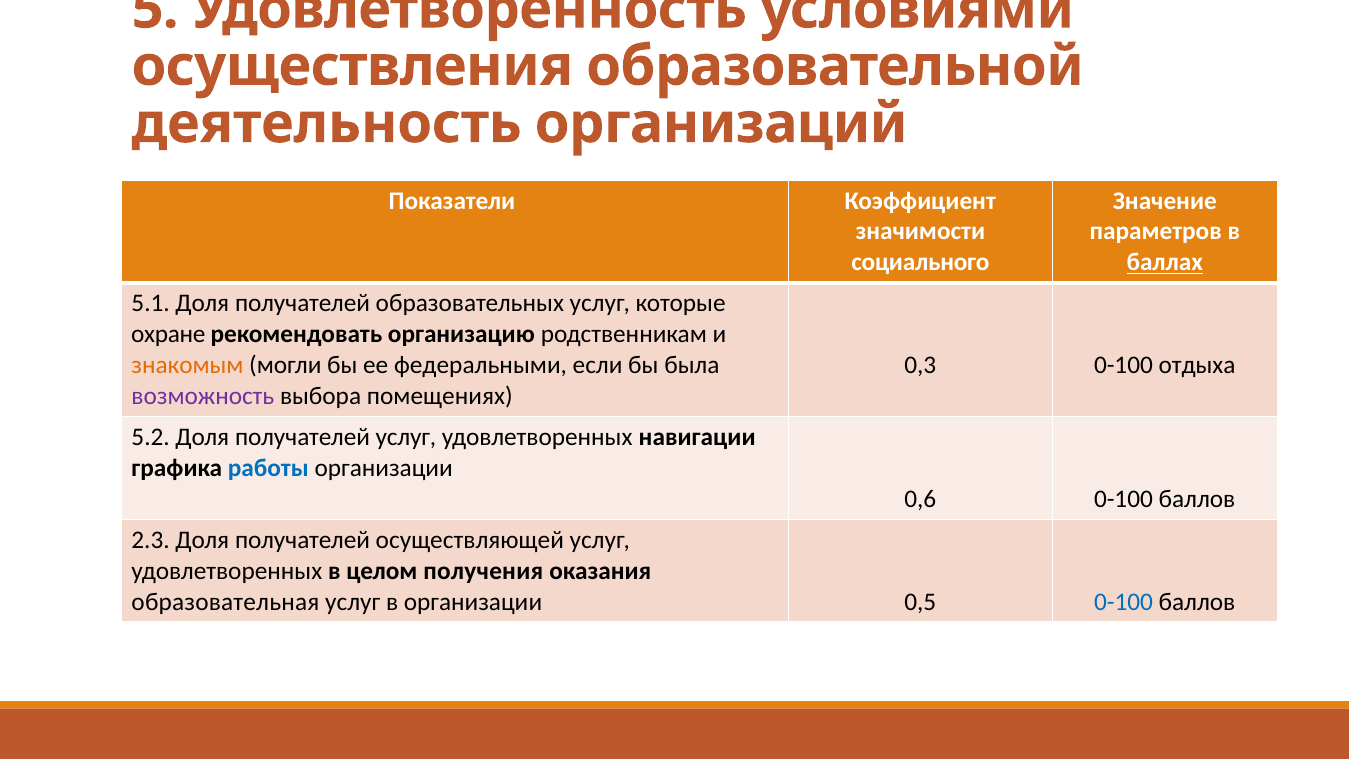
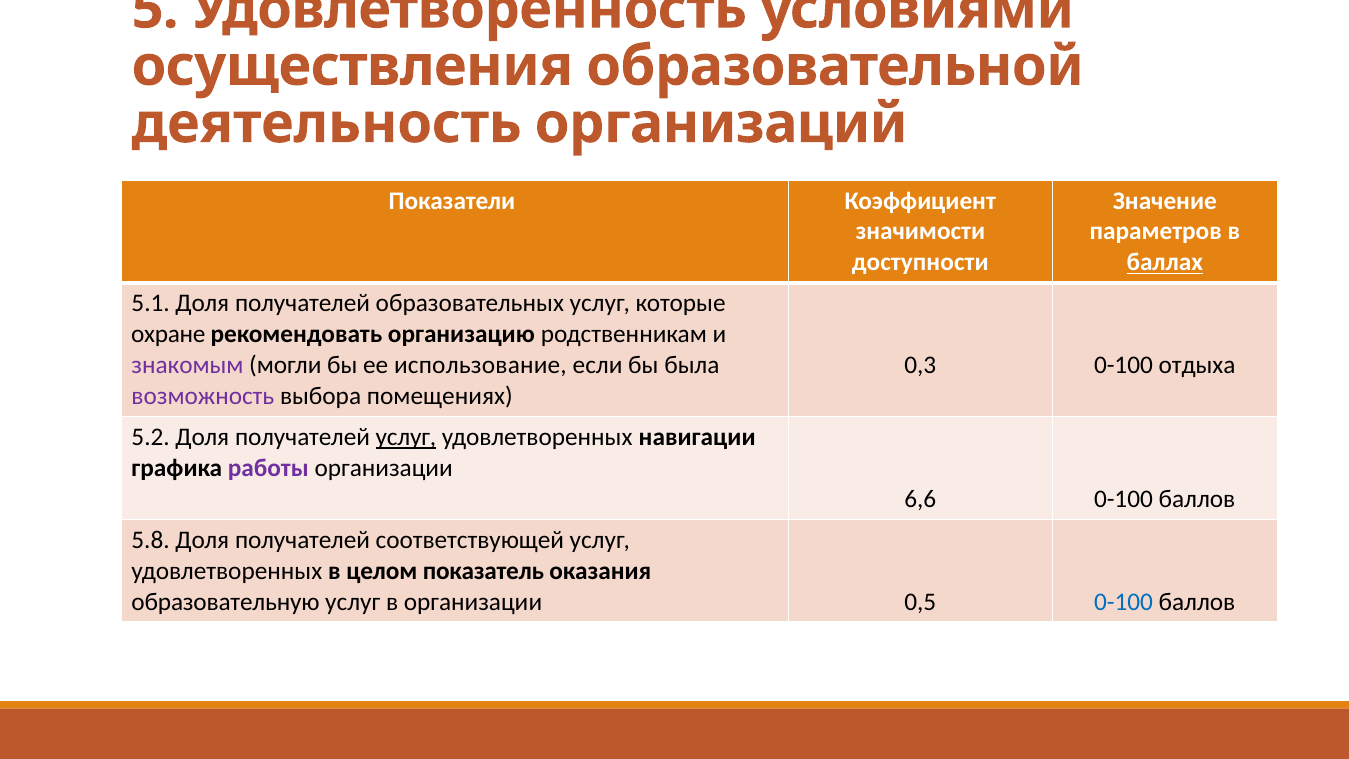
социального: социального -> доступности
знакомым colour: orange -> purple
федеральными: федеральными -> использование
услуг at (406, 437) underline: none -> present
работы colour: blue -> purple
0,6: 0,6 -> 6,6
2.3: 2.3 -> 5.8
осуществляющей: осуществляющей -> соответствующей
получения: получения -> показатель
образовательная: образовательная -> образовательную
